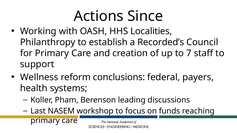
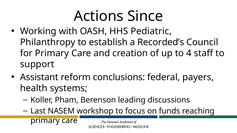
Localities: Localities -> Pediatric
7: 7 -> 4
Wellness: Wellness -> Assistant
